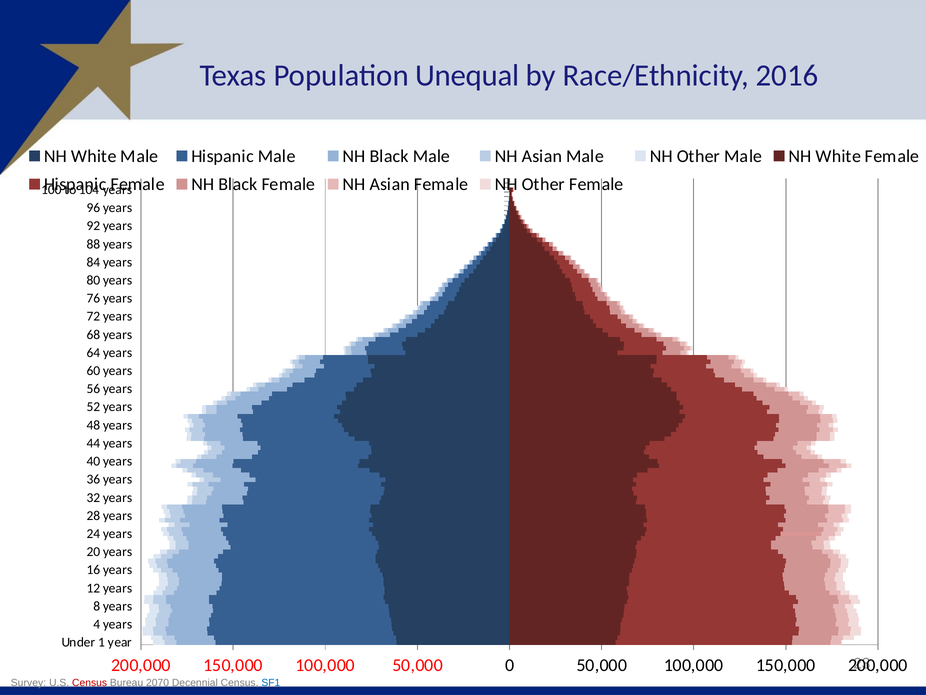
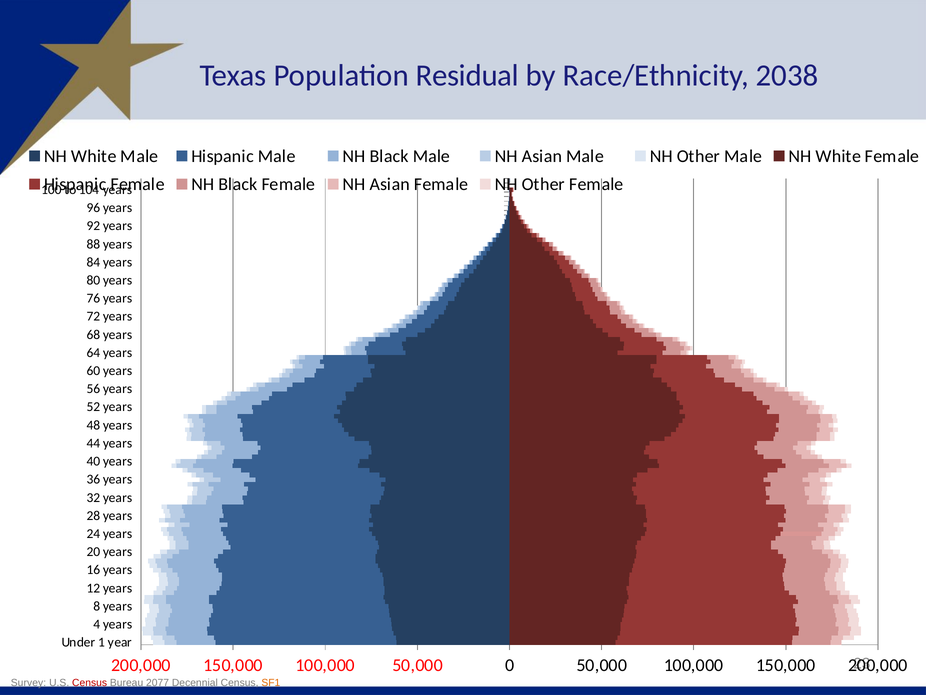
Unequal: Unequal -> Residual
2016: 2016 -> 2038
2070: 2070 -> 2077
SF1 colour: blue -> orange
